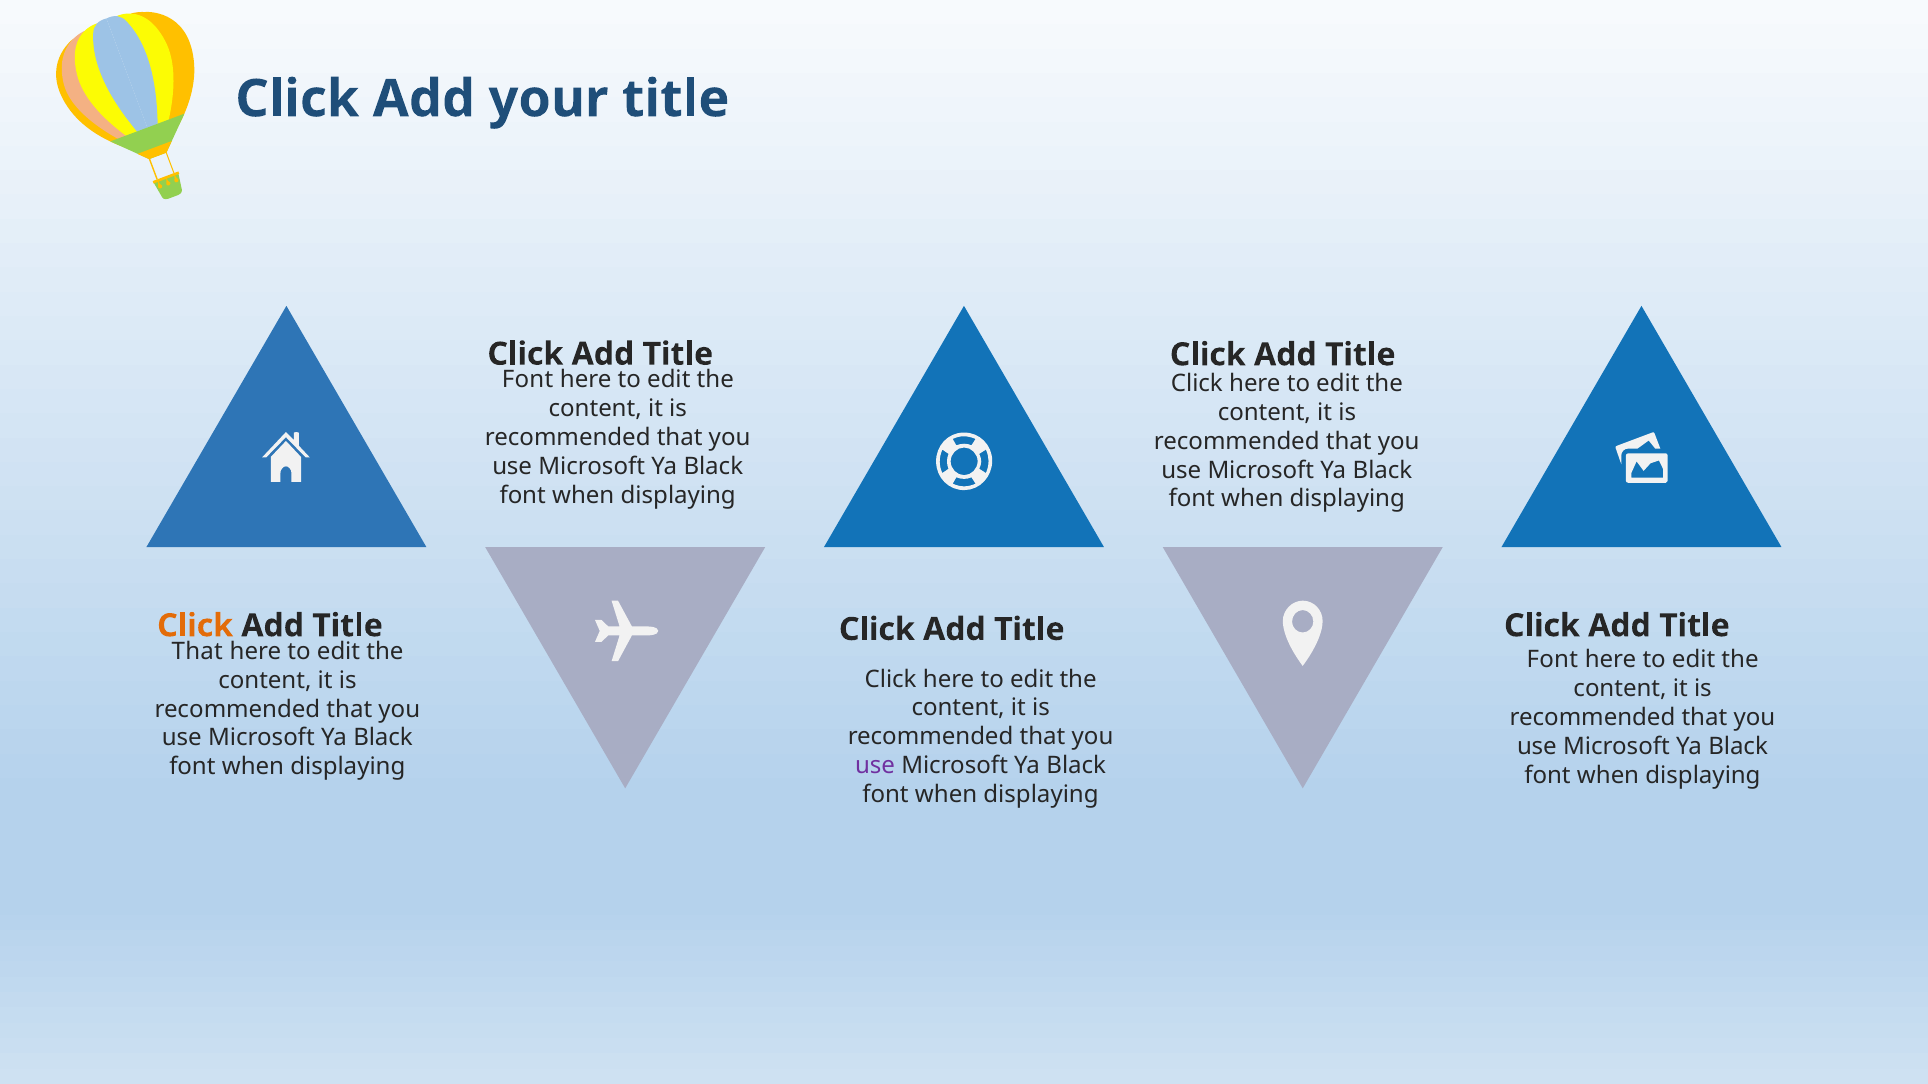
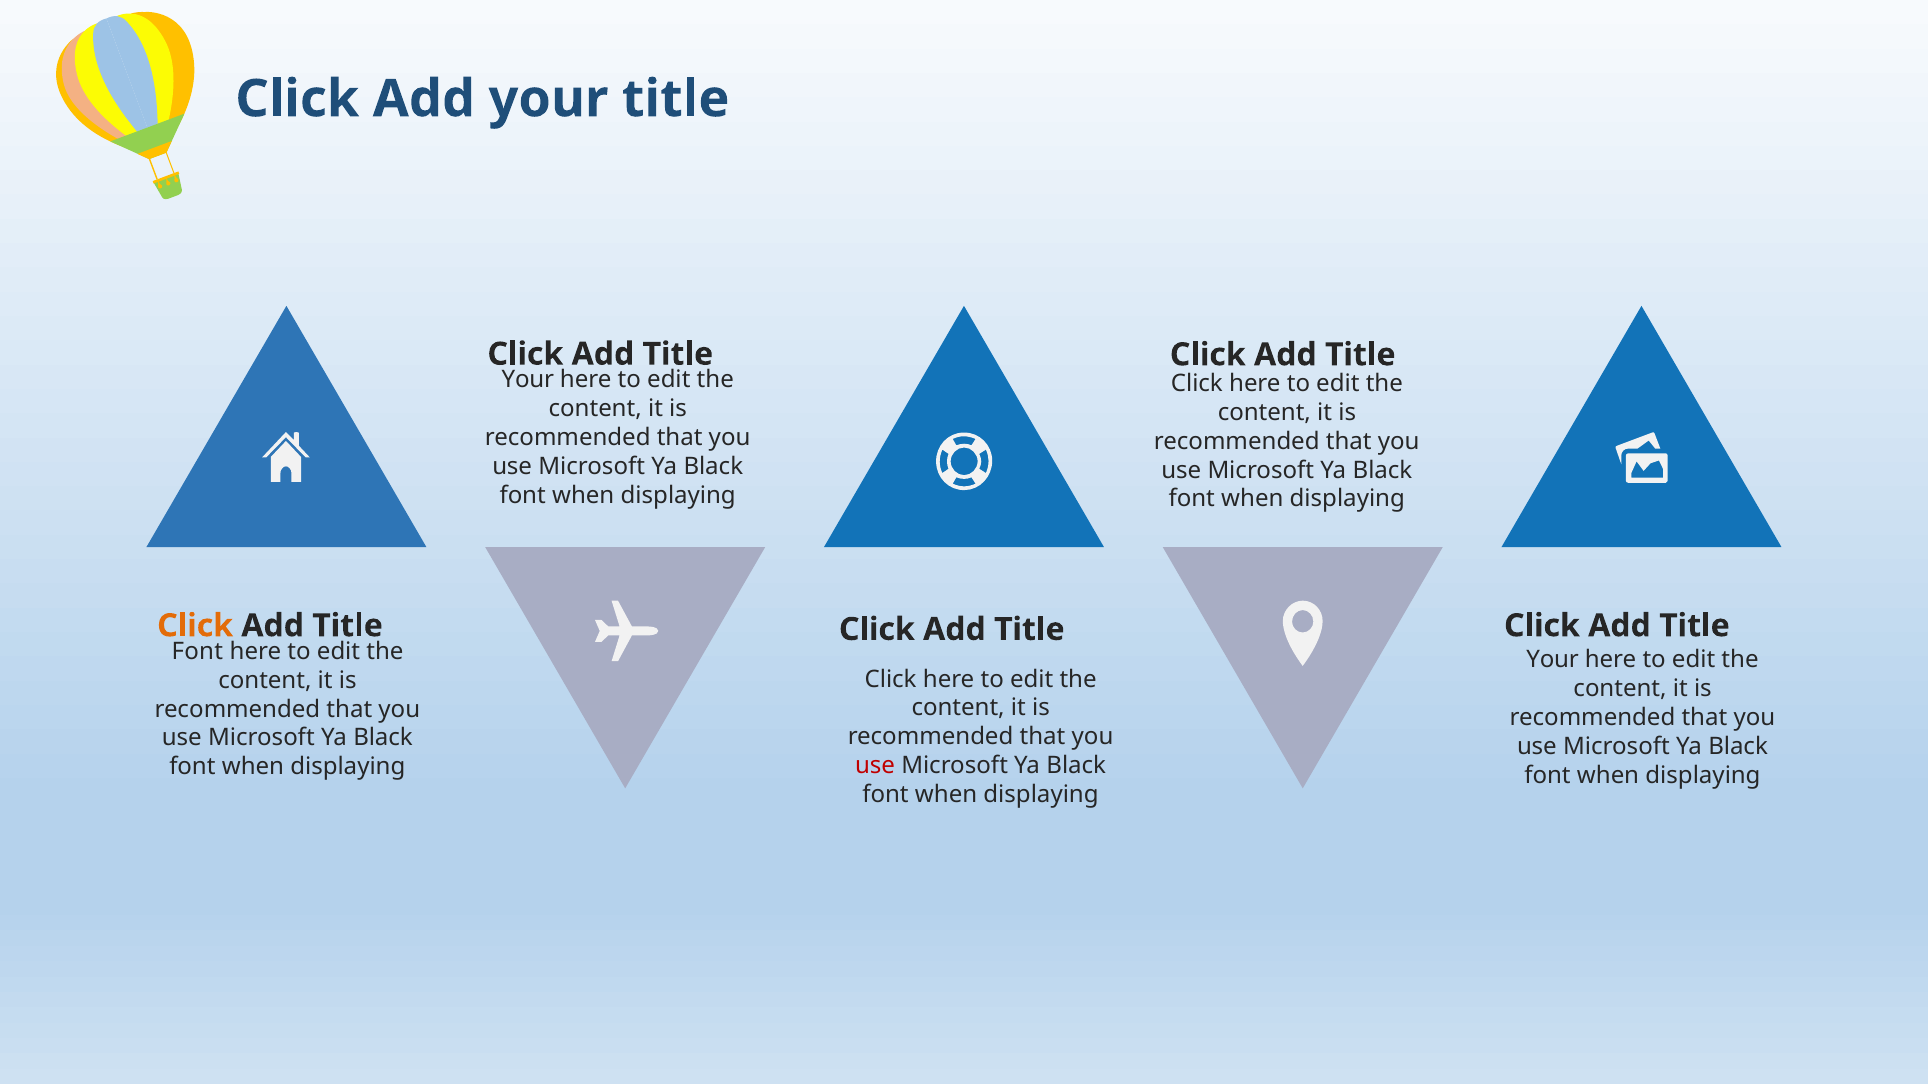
Font at (528, 380): Font -> Your
That at (197, 652): That -> Font
Font at (1552, 660): Font -> Your
use at (875, 766) colour: purple -> red
